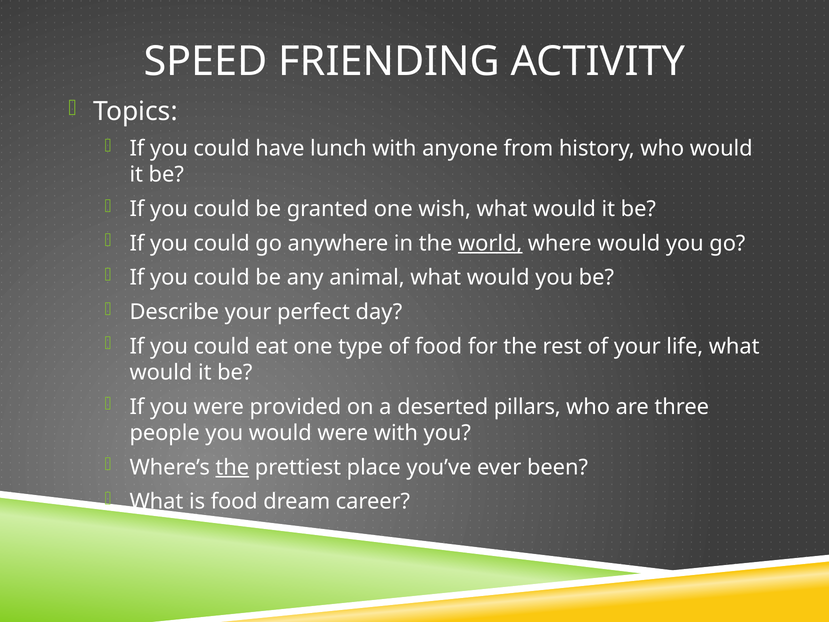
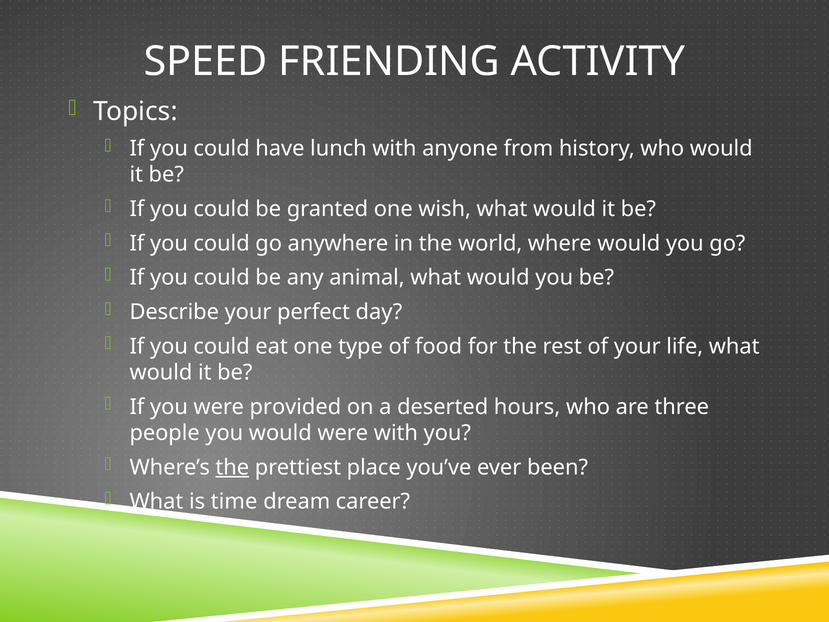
world underline: present -> none
pillars: pillars -> hours
is food: food -> time
